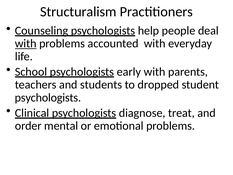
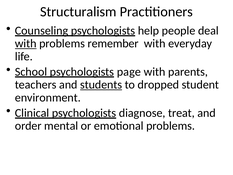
accounted: accounted -> remember
early: early -> page
students underline: none -> present
psychologists at (48, 97): psychologists -> environment
